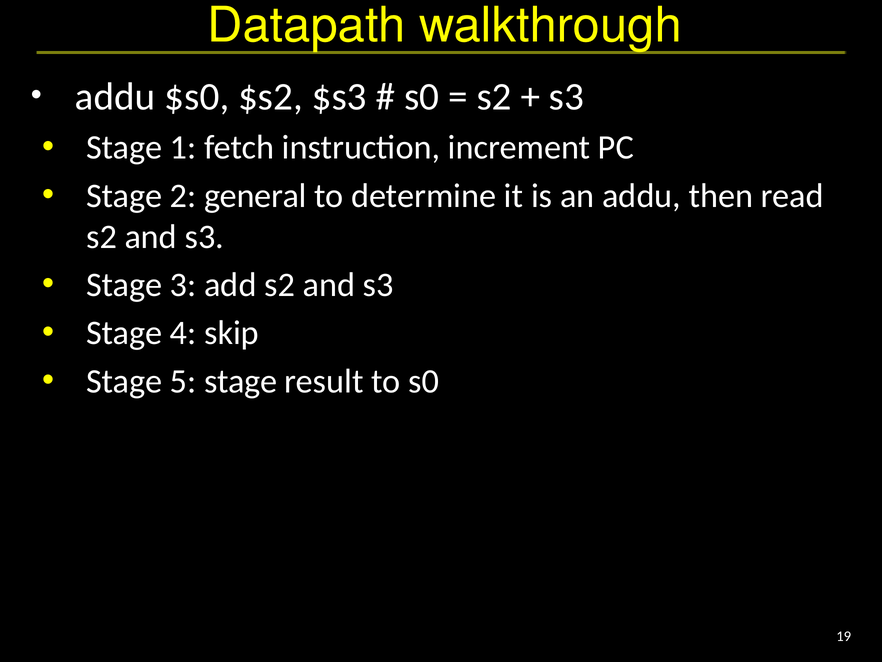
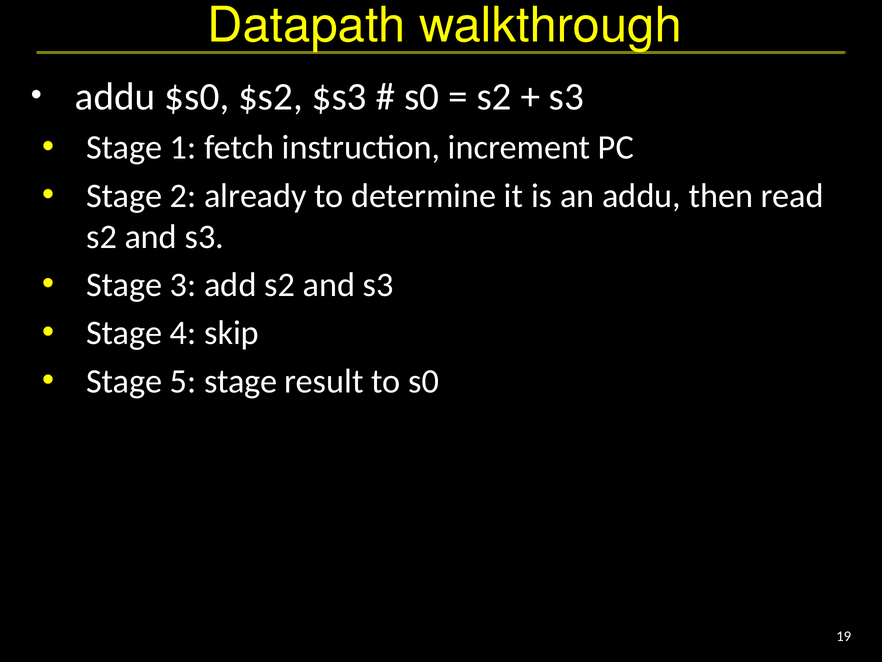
general: general -> already
